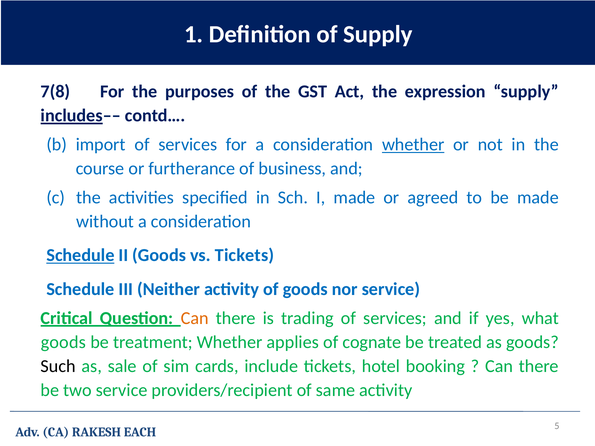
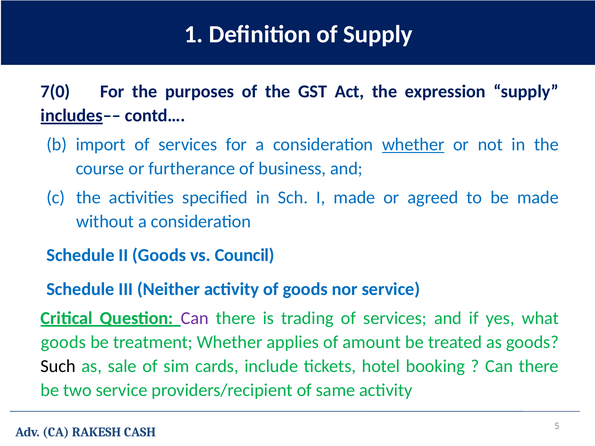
7(8: 7(8 -> 7(0
Schedule at (80, 255) underline: present -> none
vs Tickets: Tickets -> Council
Can at (195, 318) colour: orange -> purple
cognate: cognate -> amount
EACH: EACH -> CASH
